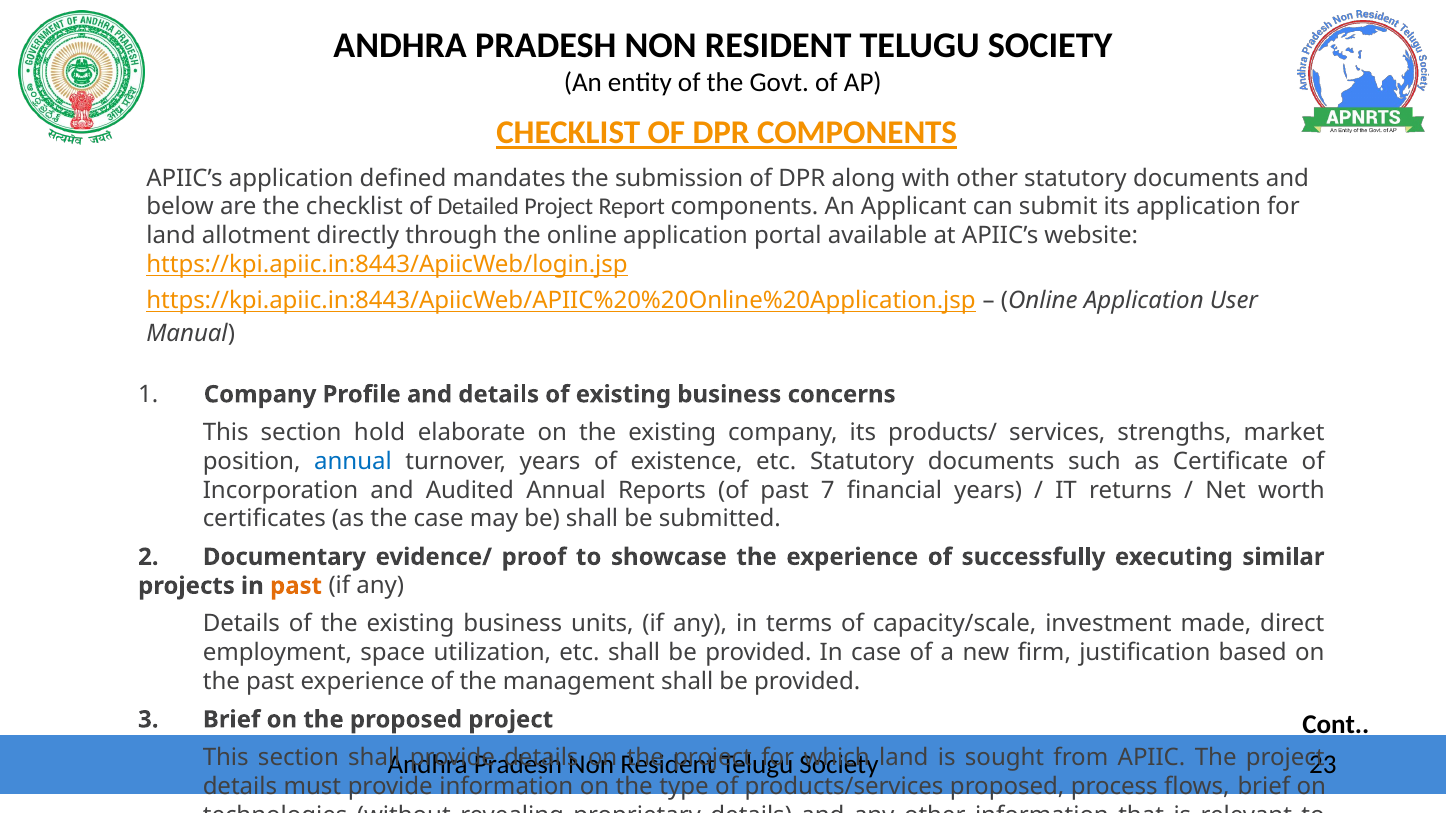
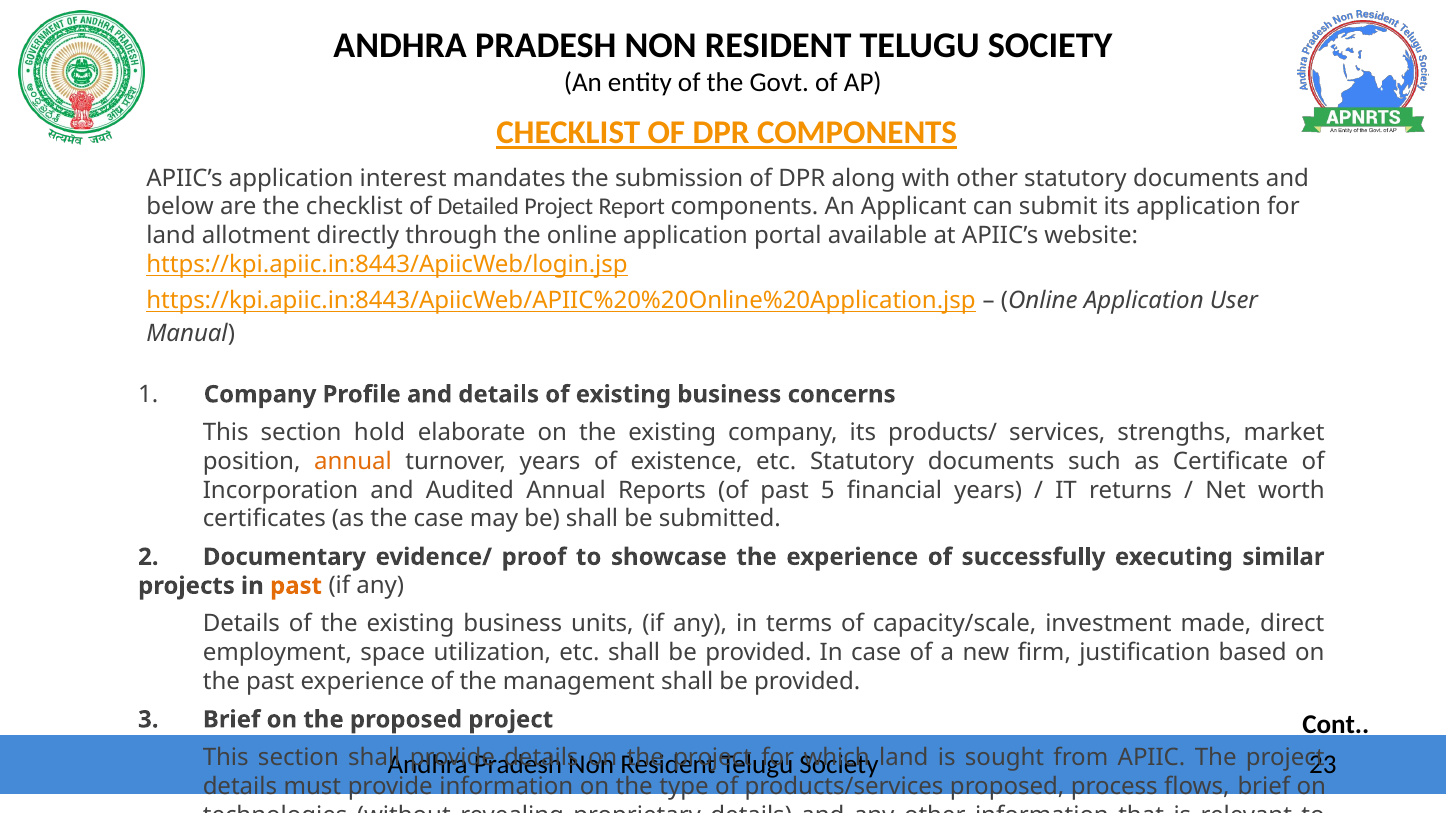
defined: defined -> interest
annual at (353, 461) colour: blue -> orange
7: 7 -> 5
